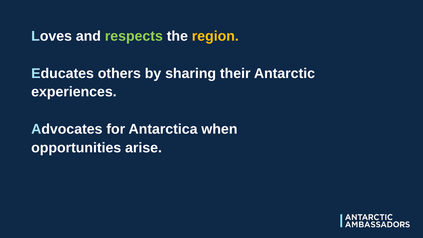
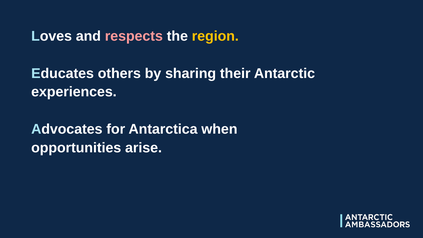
respects colour: light green -> pink
